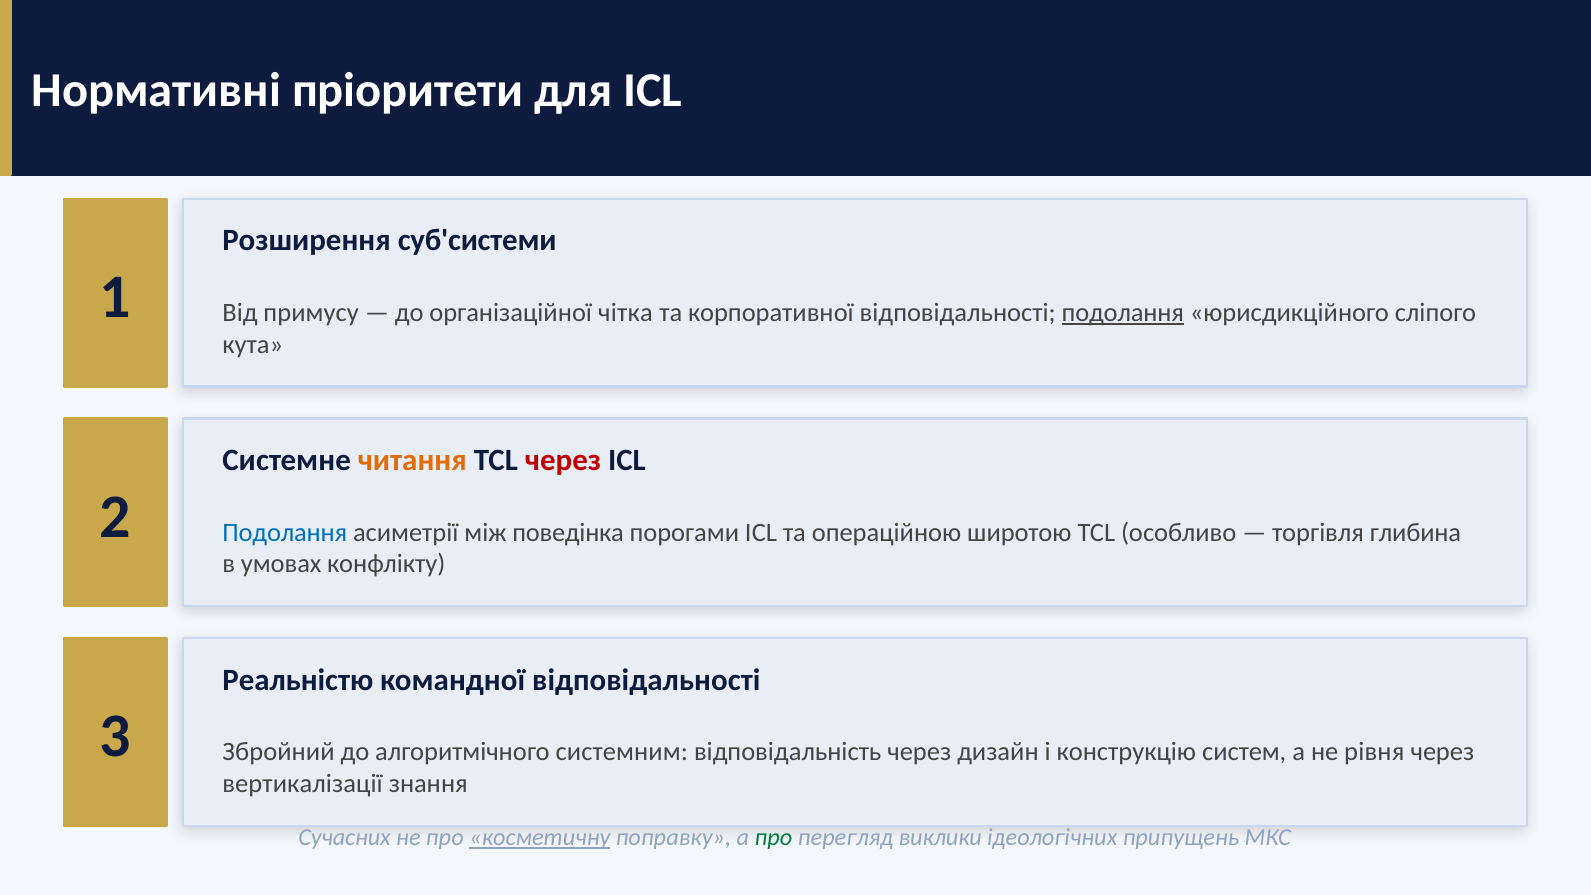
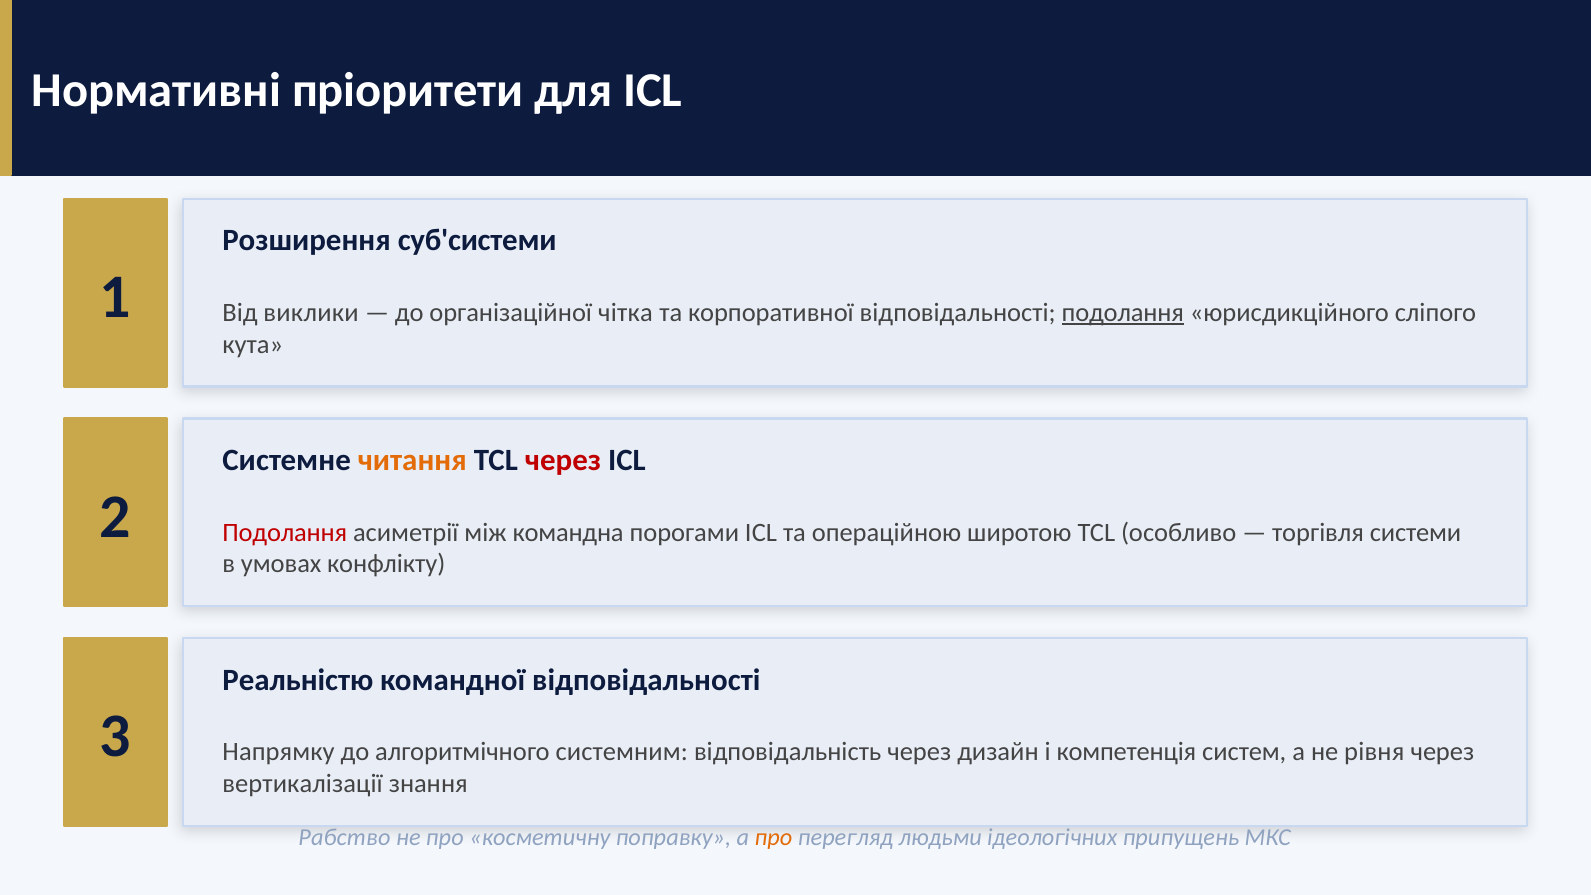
примусу: примусу -> виклики
Подолання at (285, 532) colour: blue -> red
поведінка: поведінка -> командна
глибина: глибина -> системи
Збройний: Збройний -> Напрямку
конструкцію: конструкцію -> компетенція
Сучасних: Сучасних -> Рабство
косметичну underline: present -> none
про at (774, 838) colour: green -> orange
виклики: виклики -> людьми
